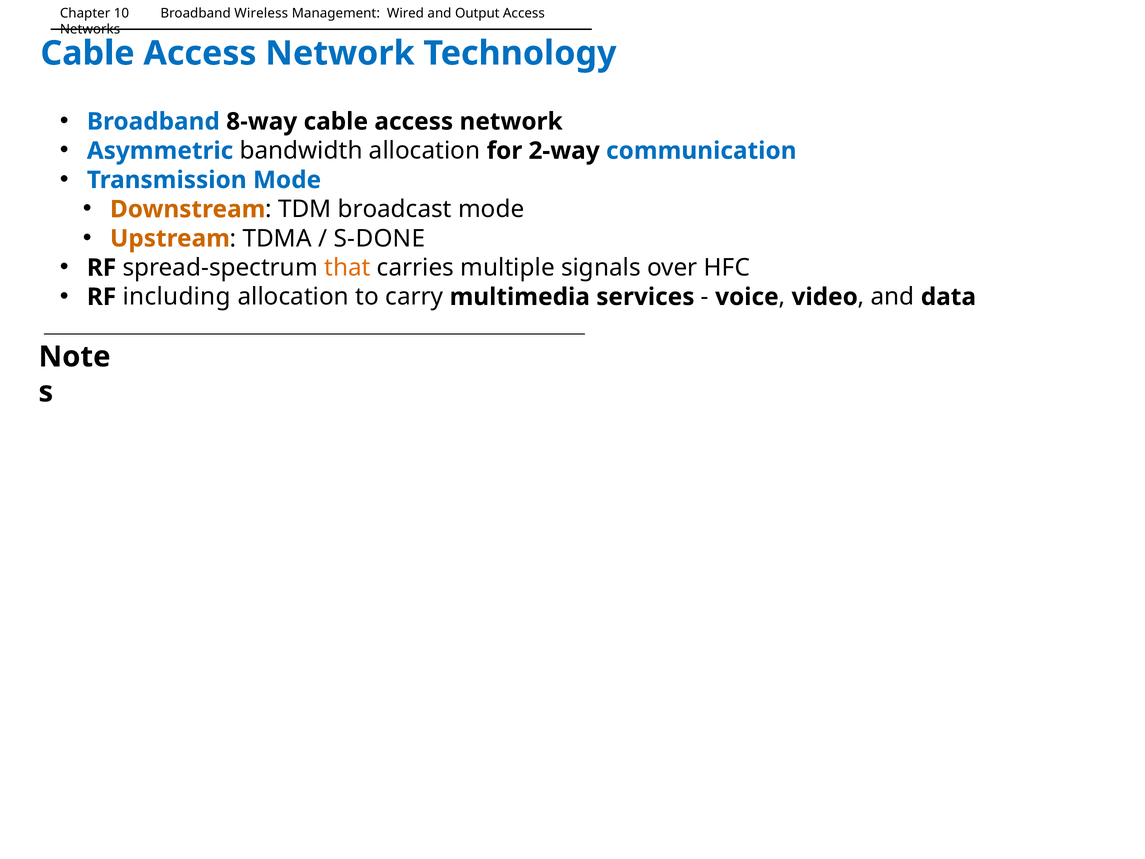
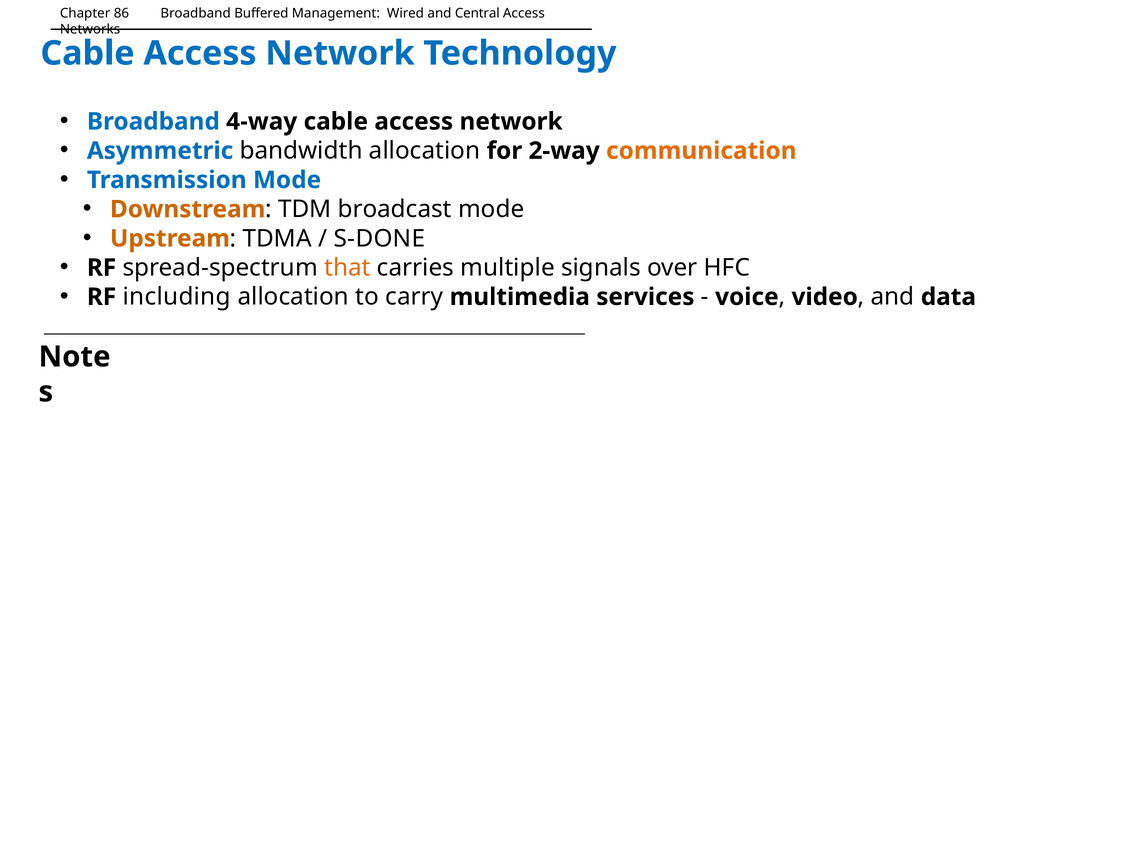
10: 10 -> 86
Wireless: Wireless -> Buffered
Output: Output -> Central
8-way: 8-way -> 4-way
communication colour: blue -> orange
